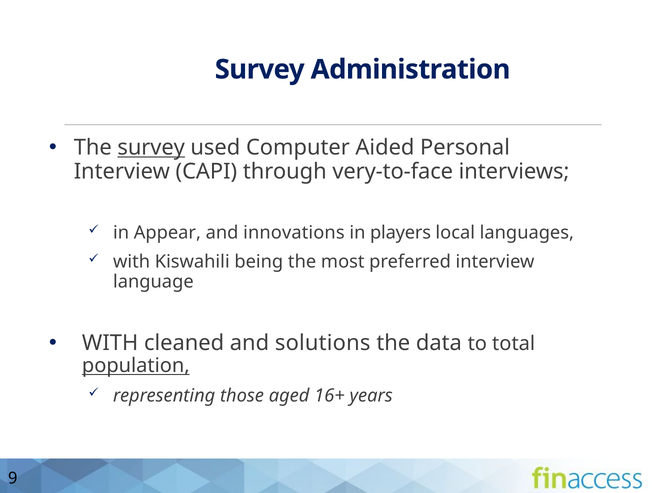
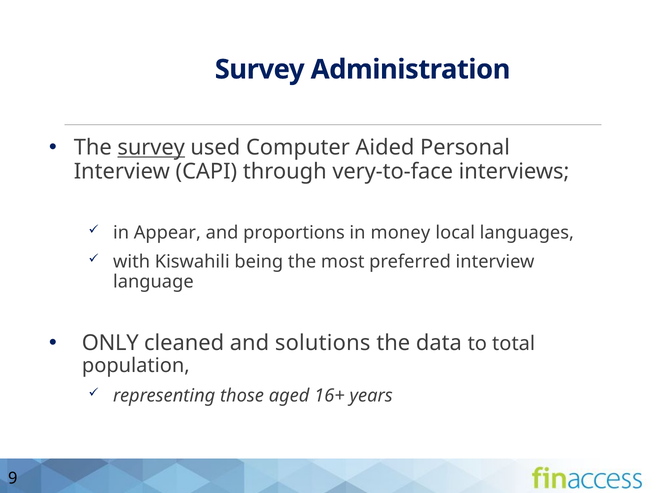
innovations: innovations -> proportions
players: players -> money
WITH at (110, 343): WITH -> ONLY
population underline: present -> none
